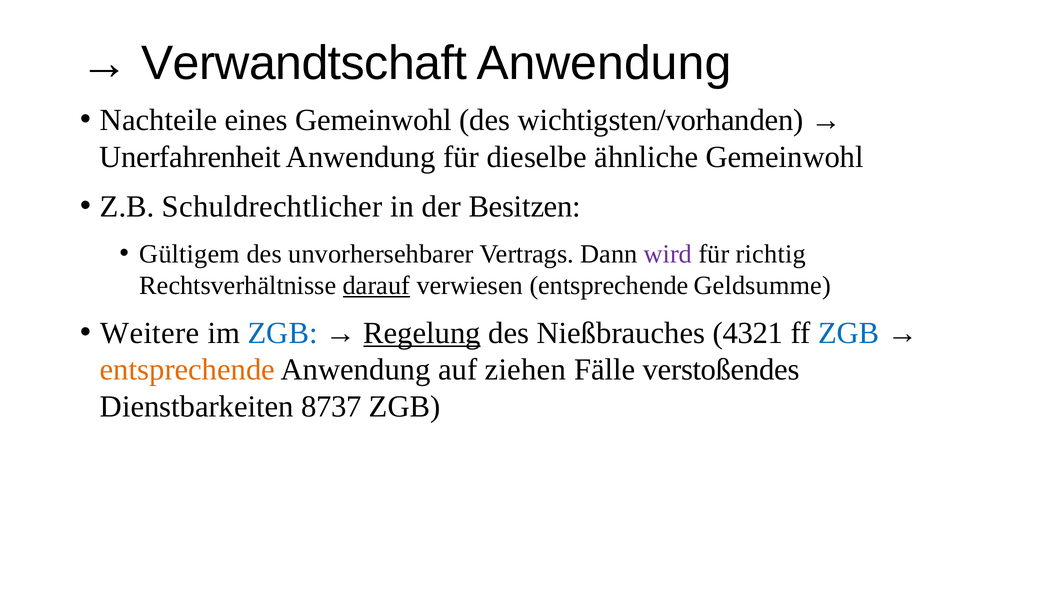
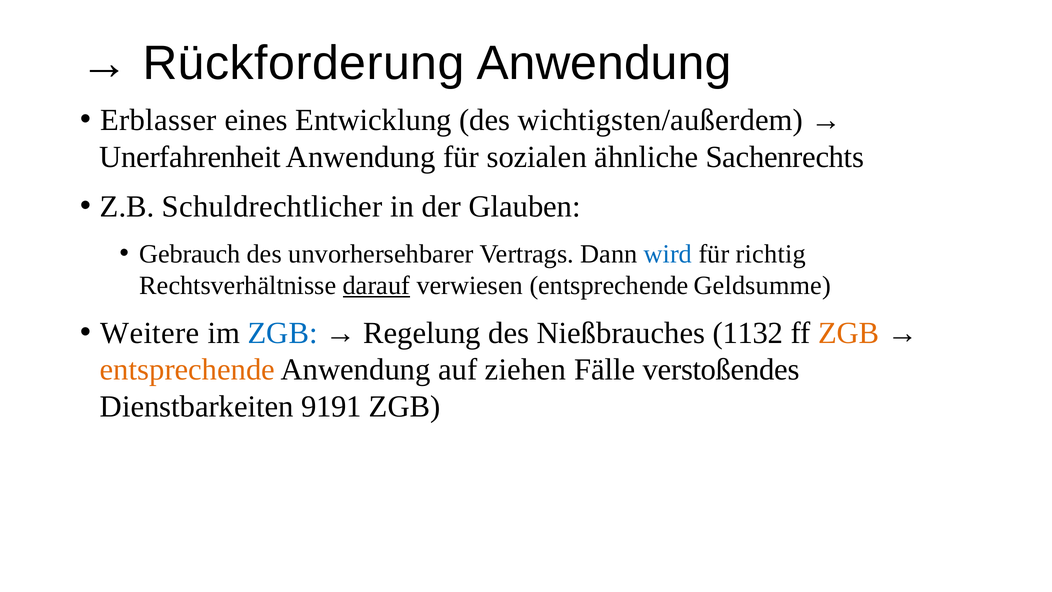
Verwandtschaft: Verwandtschaft -> Rückforderung
Nachteile: Nachteile -> Erblasser
eines Gemeinwohl: Gemeinwohl -> Entwicklung
wichtigsten/vorhanden: wichtigsten/vorhanden -> wichtigsten/außerdem
dieselbe: dieselbe -> sozialen
ähnliche Gemeinwohl: Gemeinwohl -> Sachenrechts
Besitzen: Besitzen -> Glauben
Gültigem: Gültigem -> Gebrauch
wird colour: purple -> blue
Regelung underline: present -> none
4321: 4321 -> 1132
ZGB at (849, 333) colour: blue -> orange
8737: 8737 -> 9191
